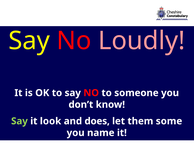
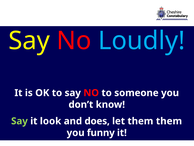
Loudly colour: pink -> light blue
them some: some -> them
name: name -> funny
